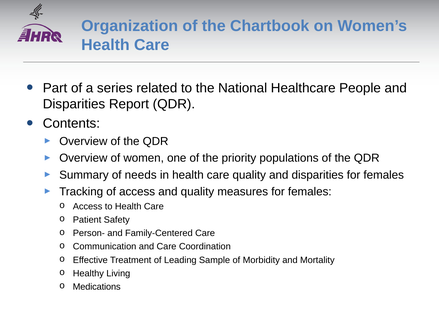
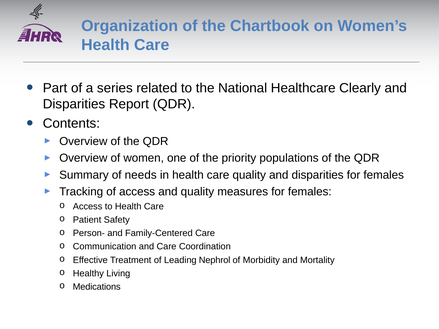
People: People -> Clearly
Sample: Sample -> Nephrol
